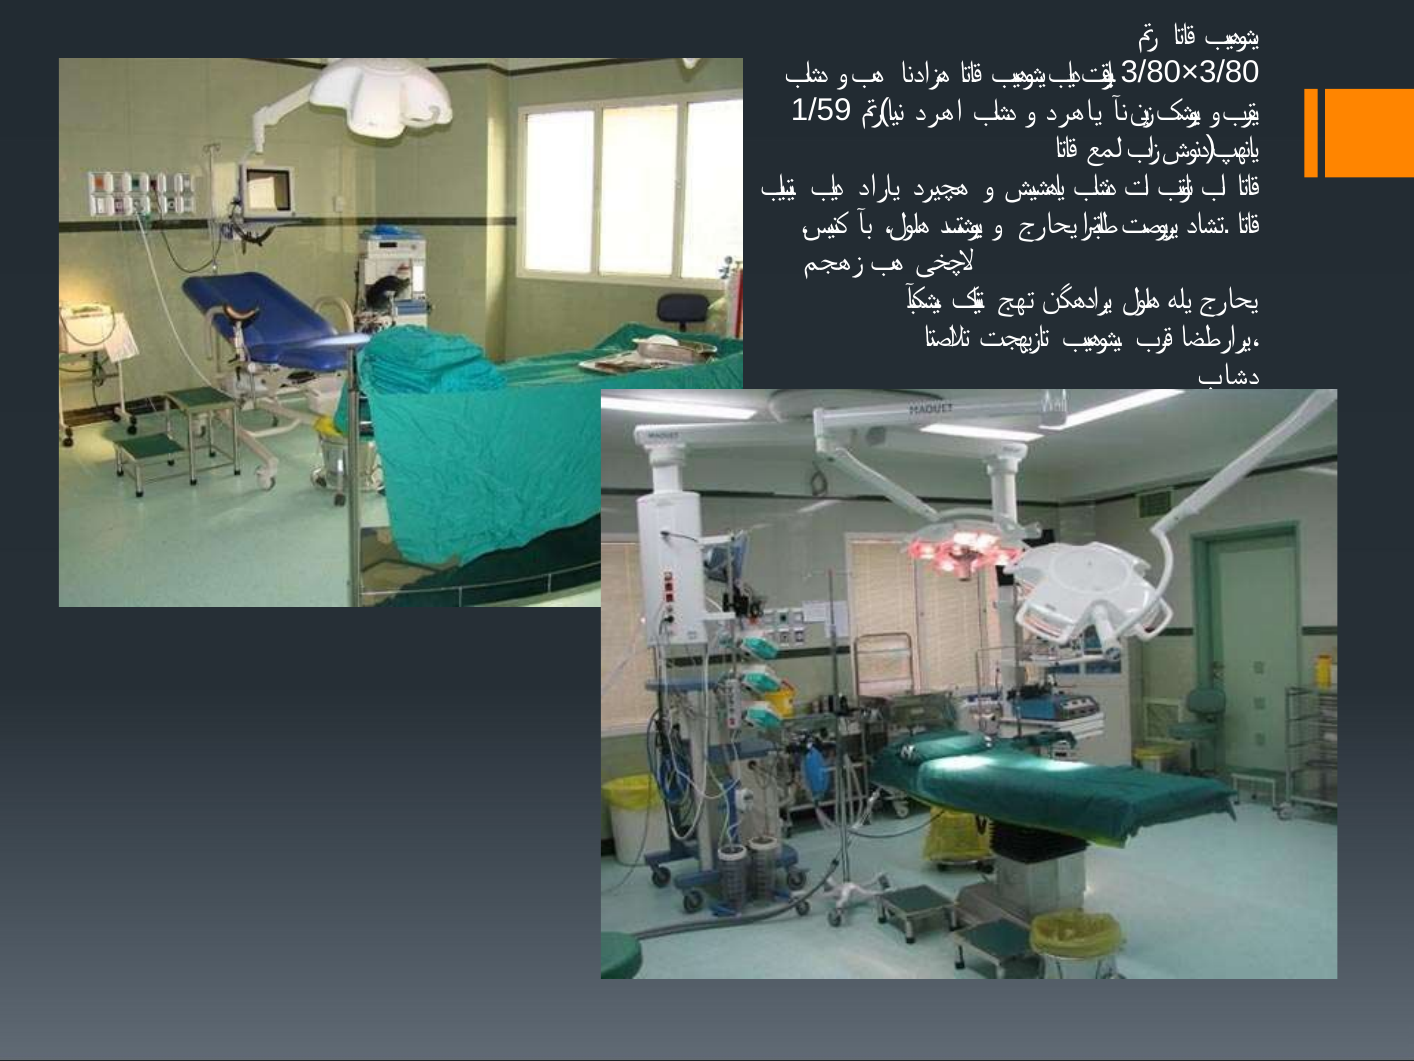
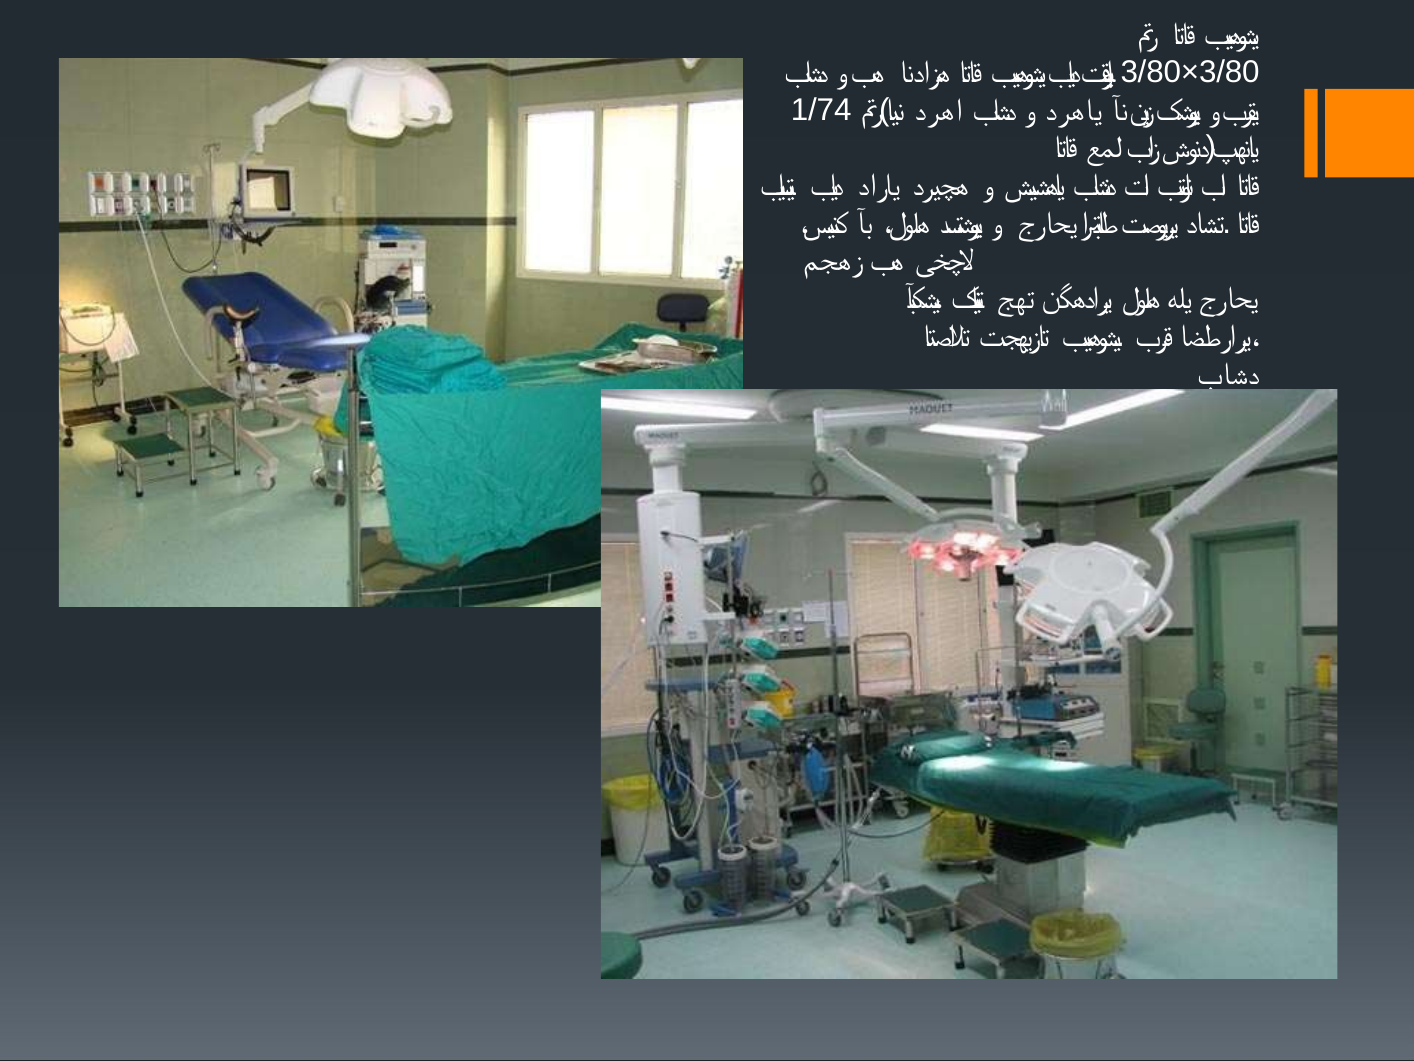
1/59: 1/59 -> 1/74
